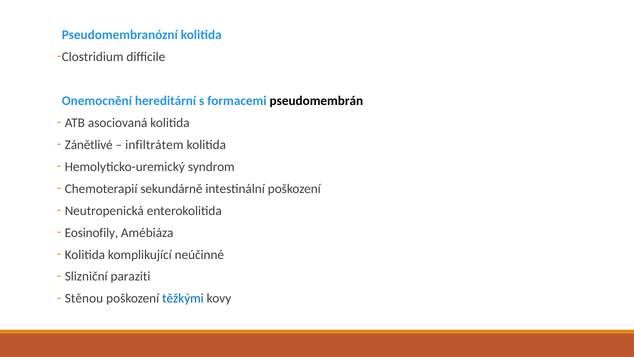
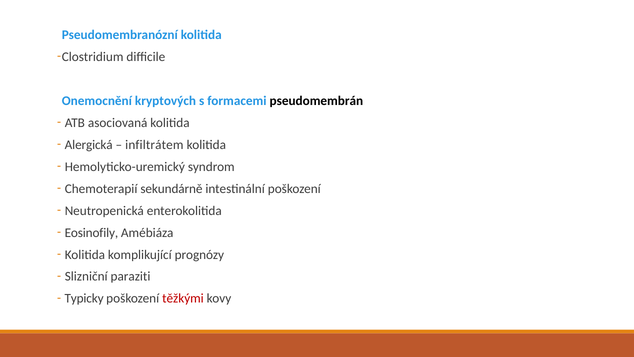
hereditární: hereditární -> kryptových
Zánětlivé: Zánětlivé -> Alergická
neúčinné: neúčinné -> prognózy
Stěnou: Stěnou -> Typicky
těžkými colour: blue -> red
